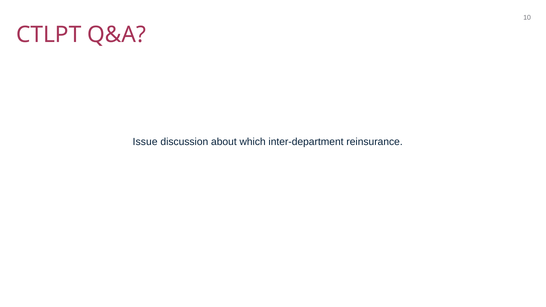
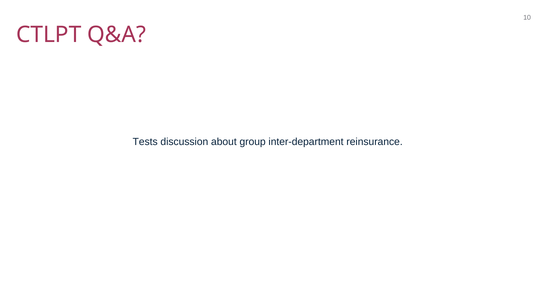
Issue: Issue -> Tests
which: which -> group
